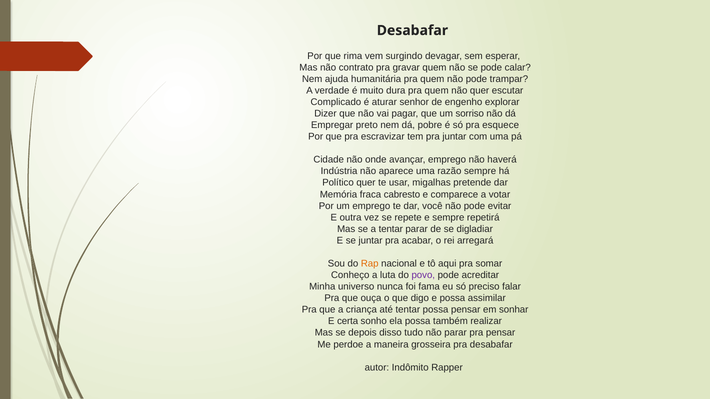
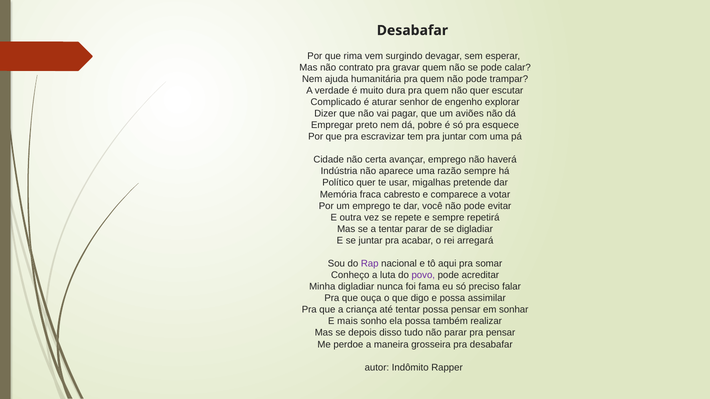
sorriso: sorriso -> aviões
onde: onde -> certa
Rap colour: orange -> purple
Minha universo: universo -> digladiar
certa: certa -> mais
